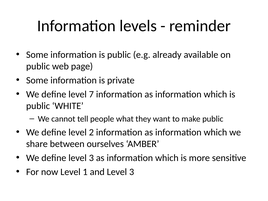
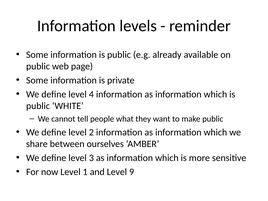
7: 7 -> 4
and Level 3: 3 -> 9
